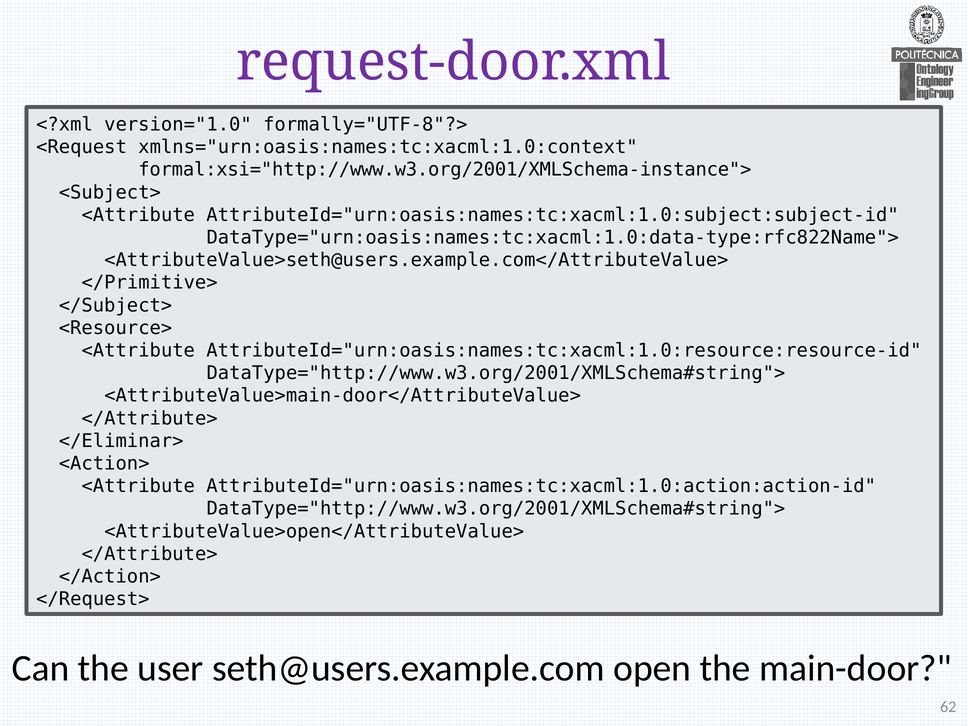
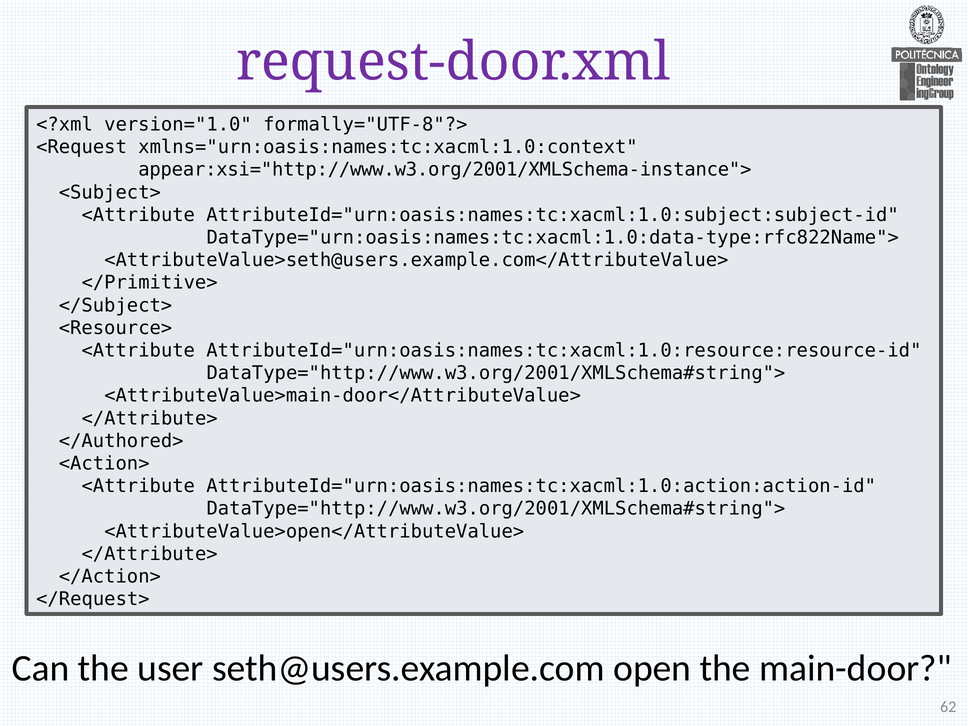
formal:xsi="http://www.w3.org/2001/XMLSchema-instance">: formal:xsi="http://www.w3.org/2001/XMLSchema-instance"> -> appear:xsi="http://www.w3.org/2001/XMLSchema-instance">
</Eliminar>: </Eliminar> -> </Authored>
